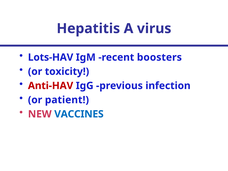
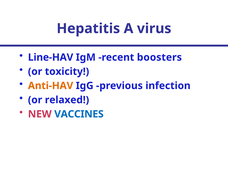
Lots-HAV: Lots-HAV -> Line-HAV
Anti-HAV colour: red -> orange
patient: patient -> relaxed
